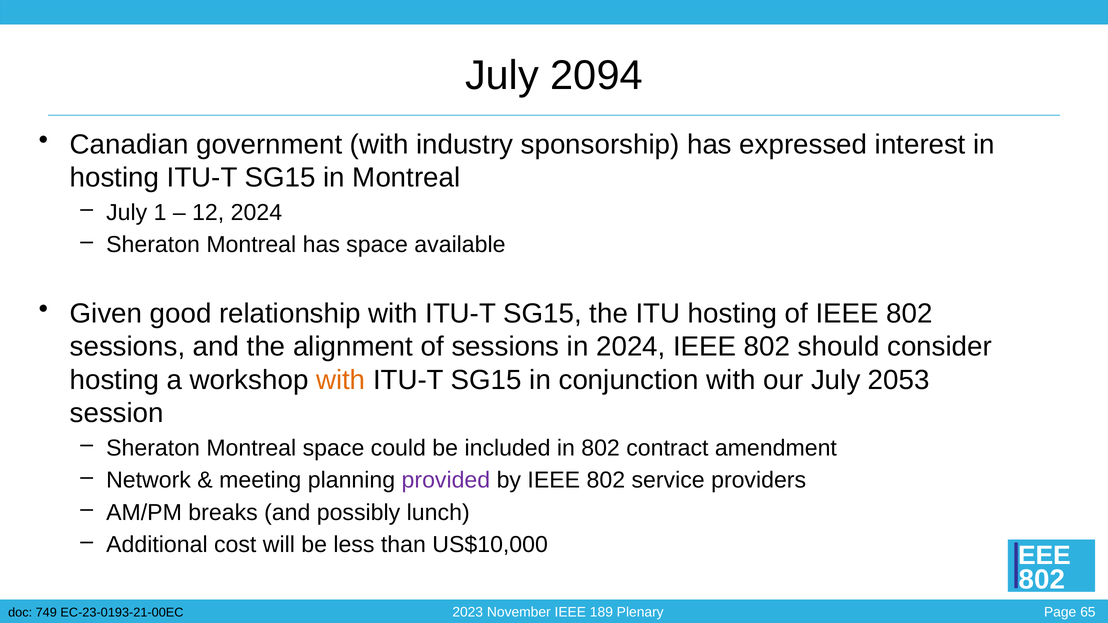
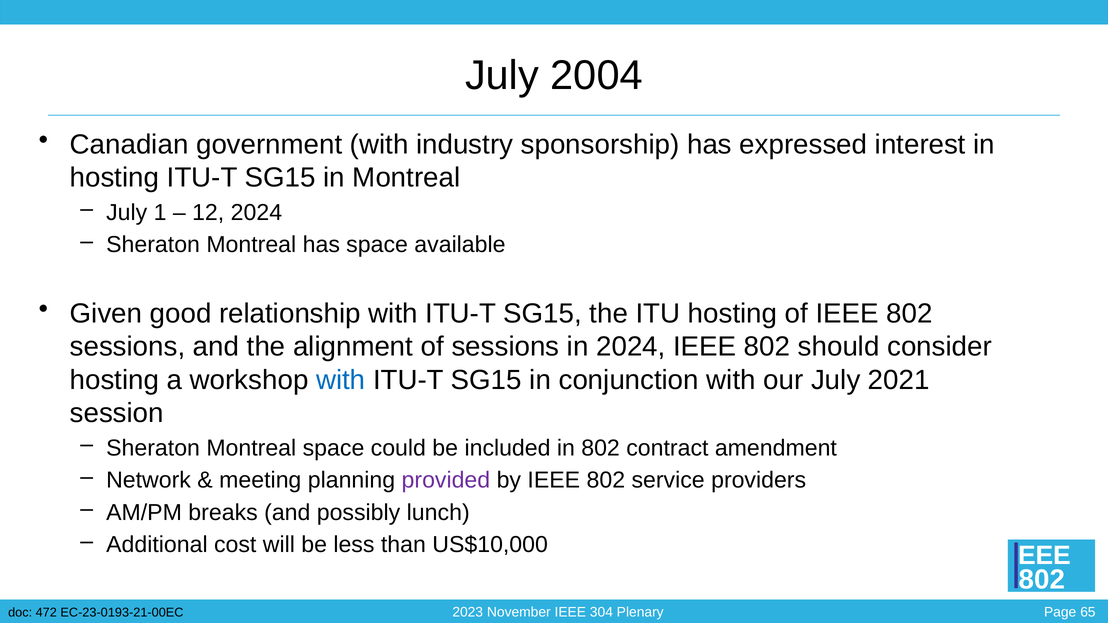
2094: 2094 -> 2004
with at (341, 380) colour: orange -> blue
2053: 2053 -> 2021
189: 189 -> 304
749: 749 -> 472
